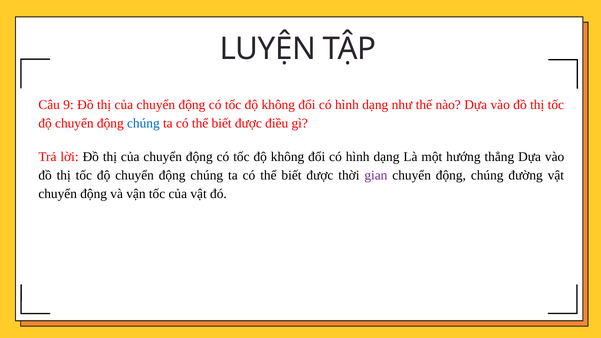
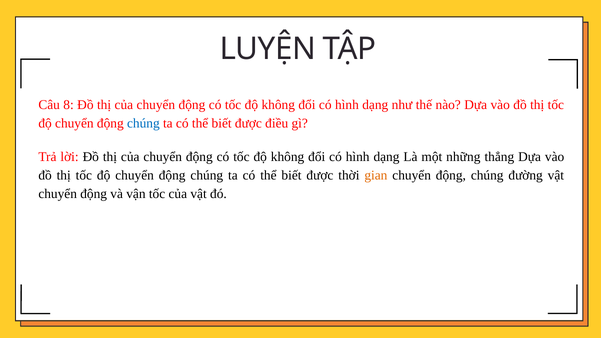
9: 9 -> 8
hướng: hướng -> những
gian colour: purple -> orange
